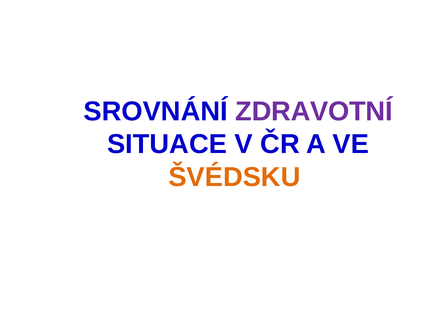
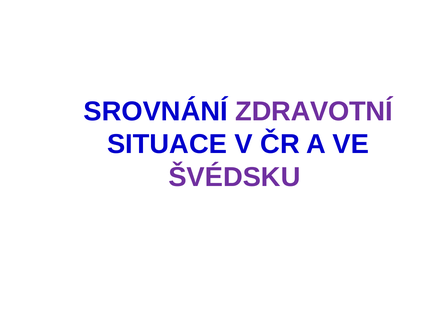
ŠVÉDSKU colour: orange -> purple
